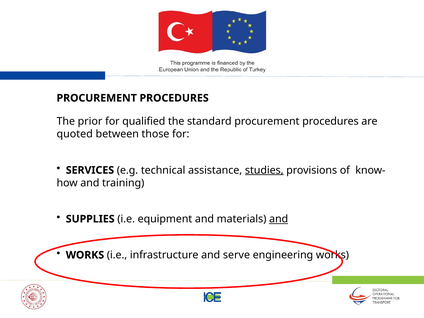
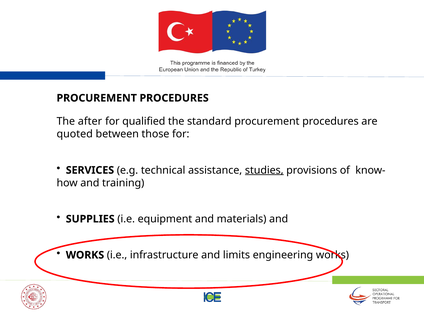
prior: prior -> after
and at (279, 219) underline: present -> none
serve: serve -> limits
